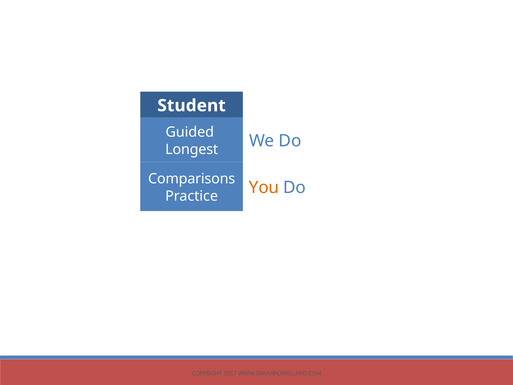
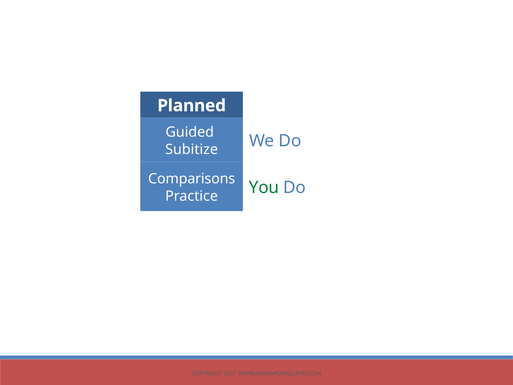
Student at (192, 106): Student -> Planned
Longest: Longest -> Subitize
You colour: orange -> green
